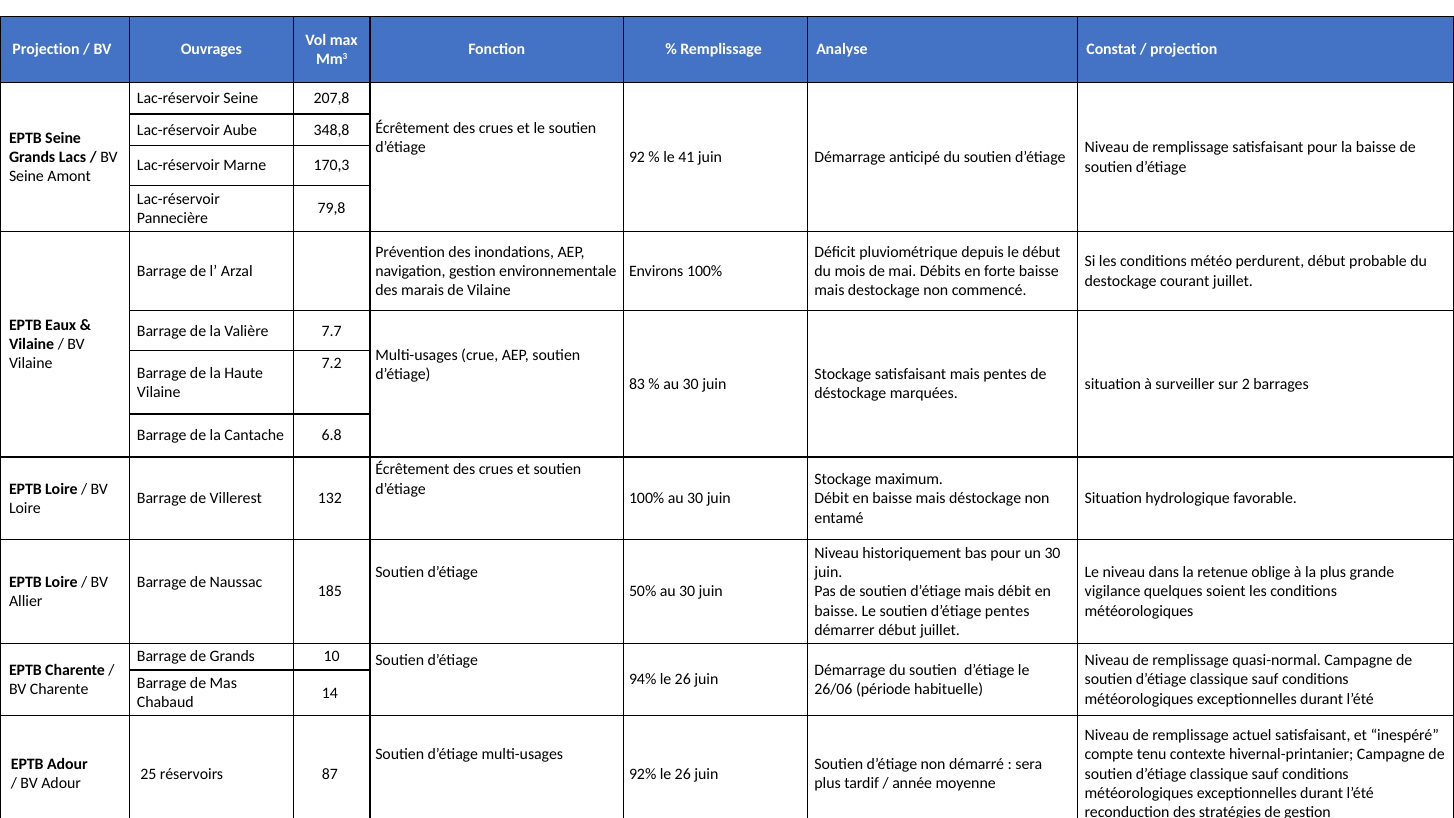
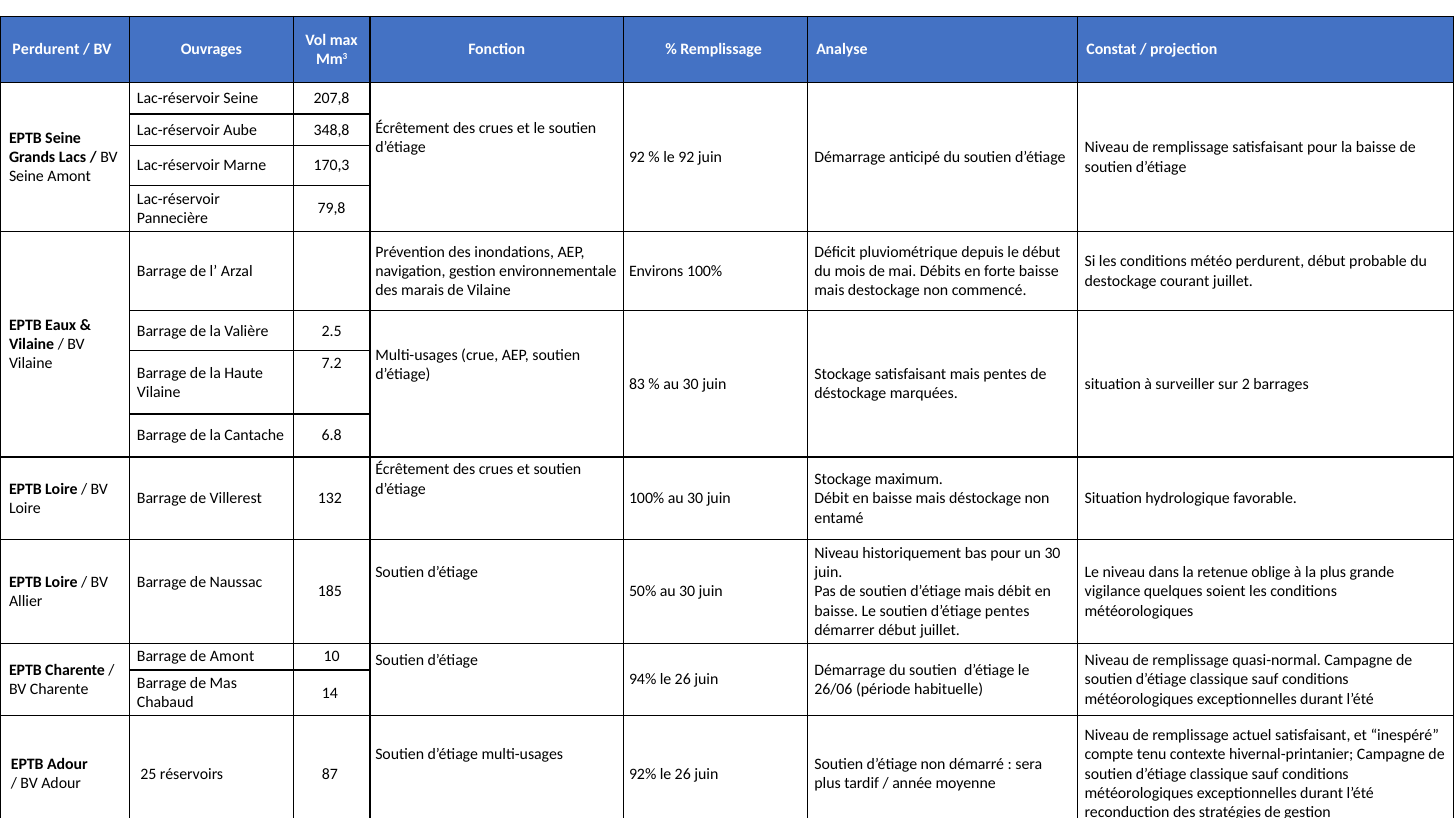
Projection at (46, 50): Projection -> Perdurent
le 41: 41 -> 92
7.7: 7.7 -> 2.5
de Grands: Grands -> Amont
